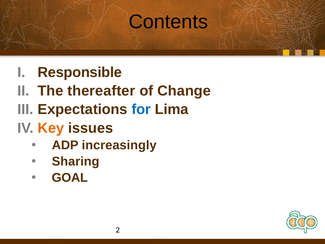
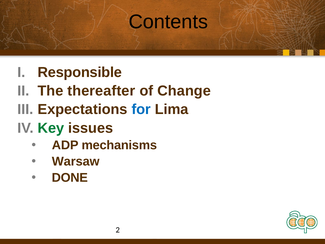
Key colour: orange -> green
increasingly: increasingly -> mechanisms
Sharing: Sharing -> Warsaw
GOAL: GOAL -> DONE
